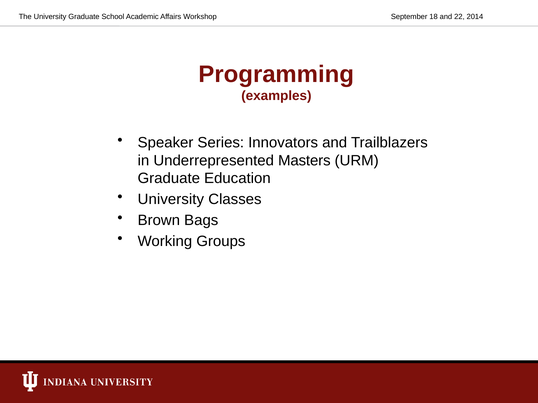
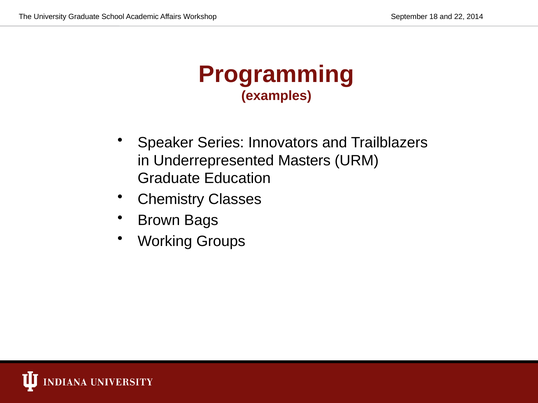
University at (171, 200): University -> Chemistry
